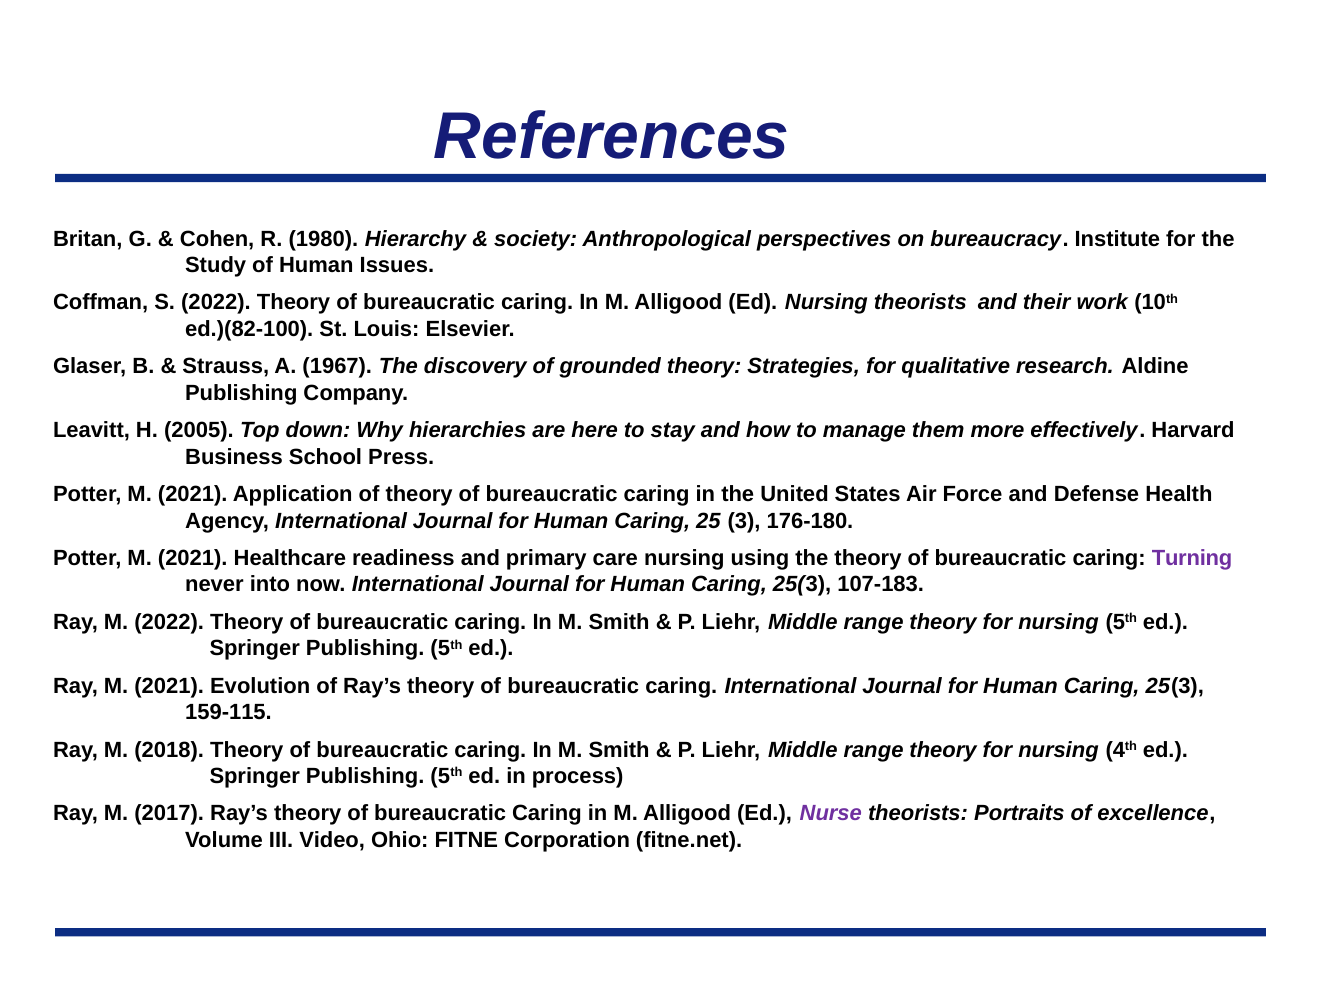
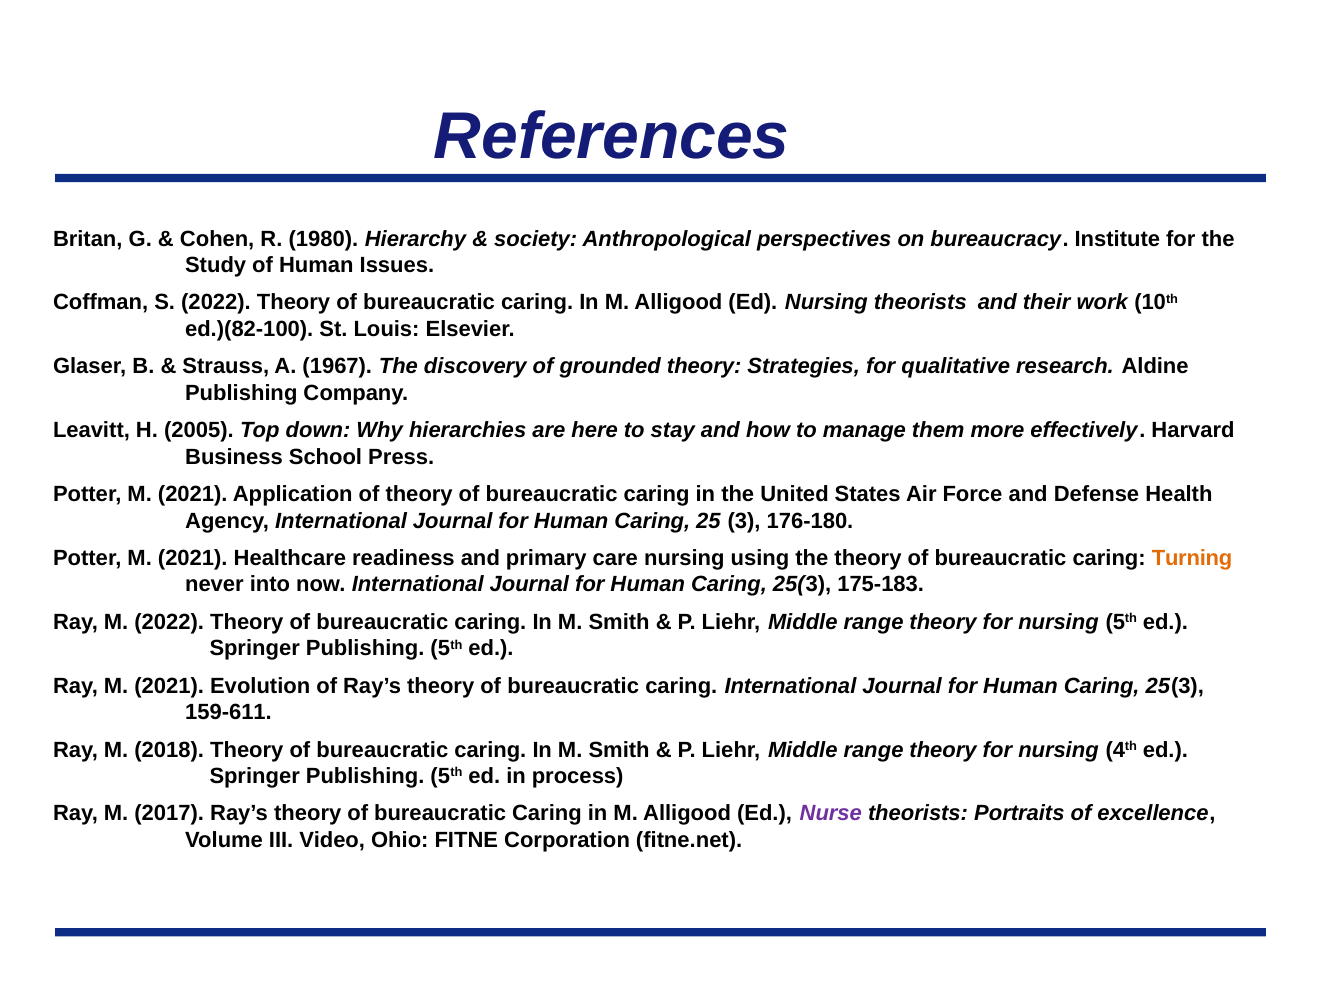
Turning colour: purple -> orange
107-183: 107-183 -> 175-183
159-115: 159-115 -> 159-611
